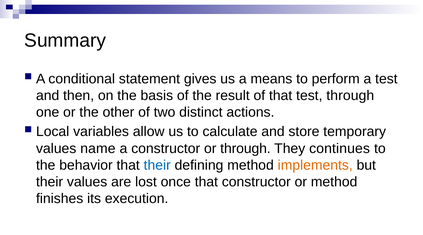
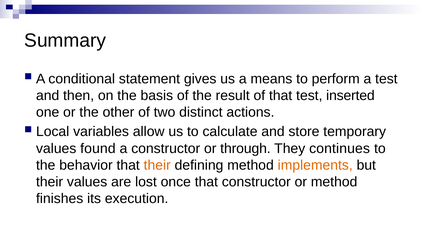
test through: through -> inserted
name: name -> found
their at (157, 165) colour: blue -> orange
